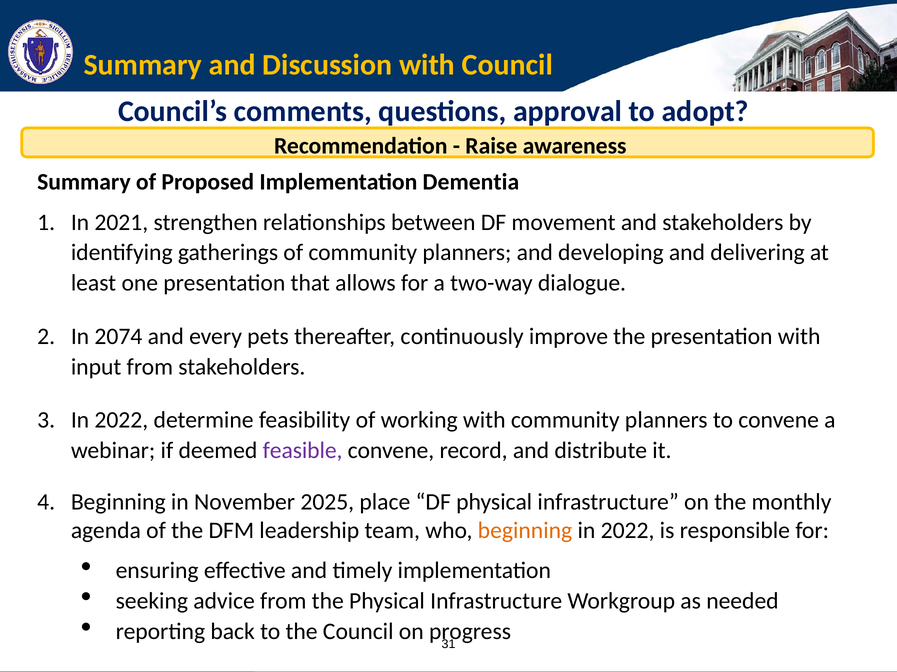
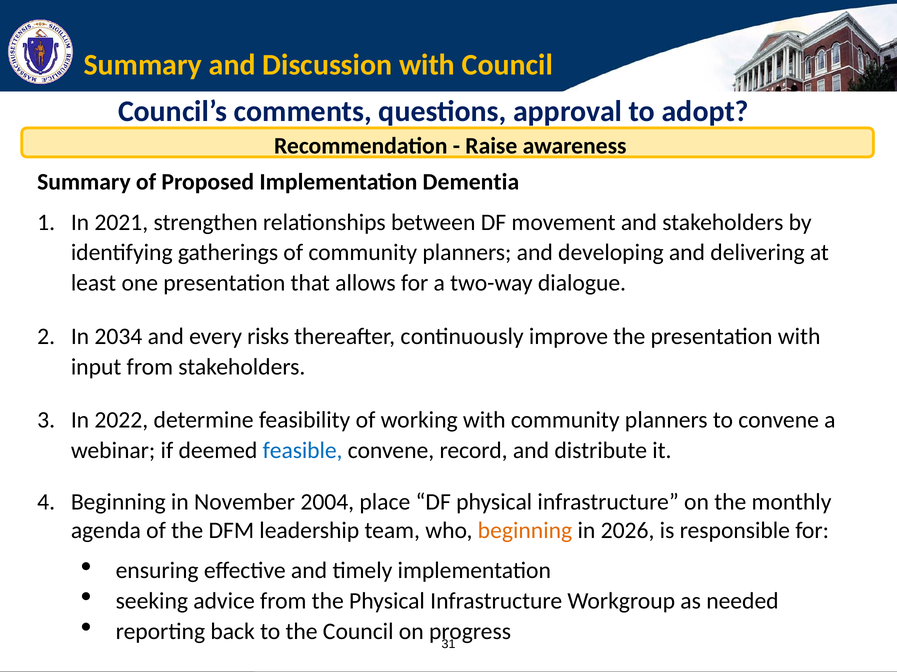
2074: 2074 -> 2034
pets: pets -> risks
feasible colour: purple -> blue
2025: 2025 -> 2004
2022 at (628, 531): 2022 -> 2026
